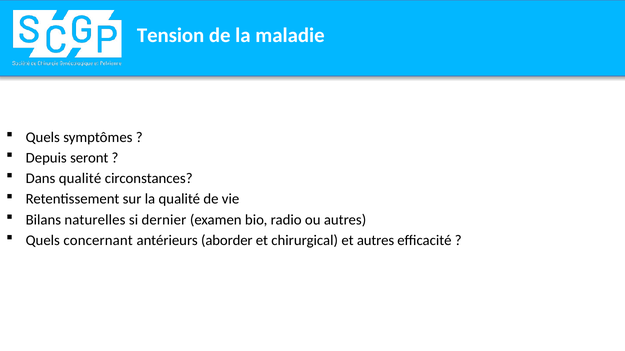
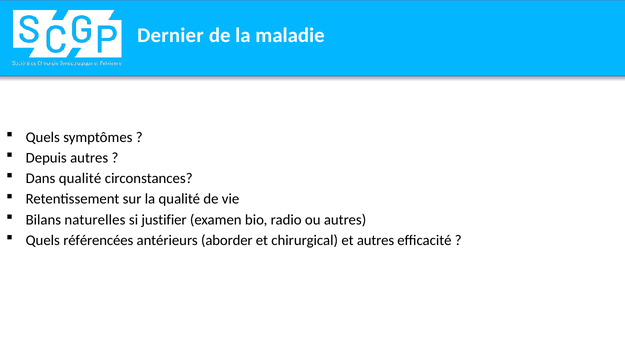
Tension: Tension -> Dernier
Depuis seront: seront -> autres
dernier: dernier -> justifier
concernant: concernant -> référencées
